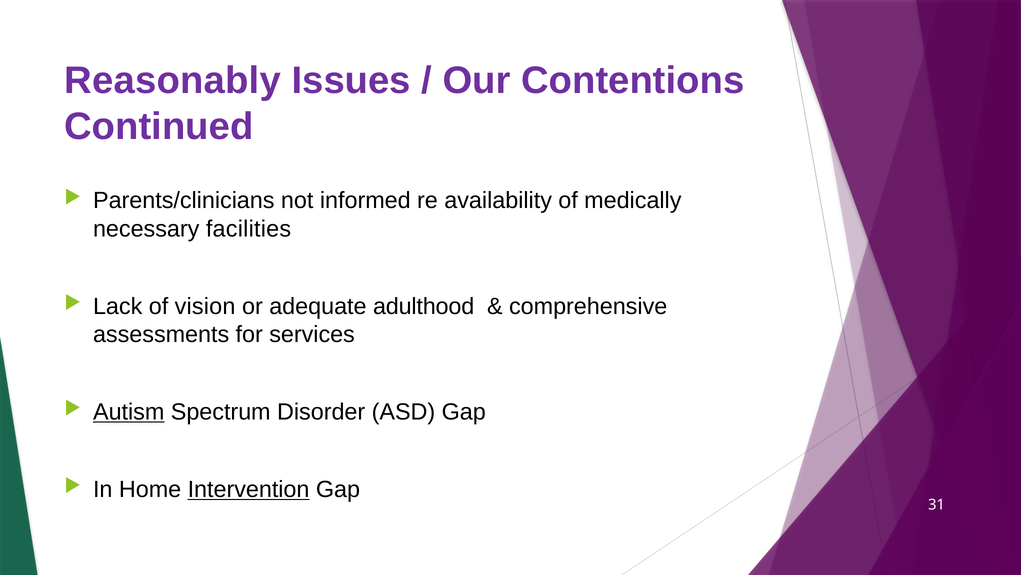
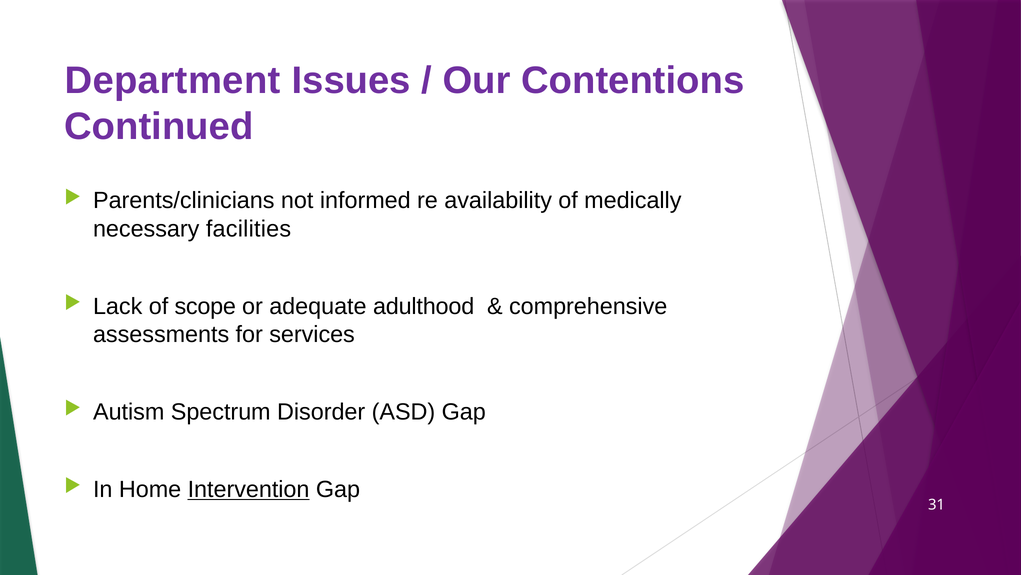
Reasonably: Reasonably -> Department
vision: vision -> scope
Autism underline: present -> none
